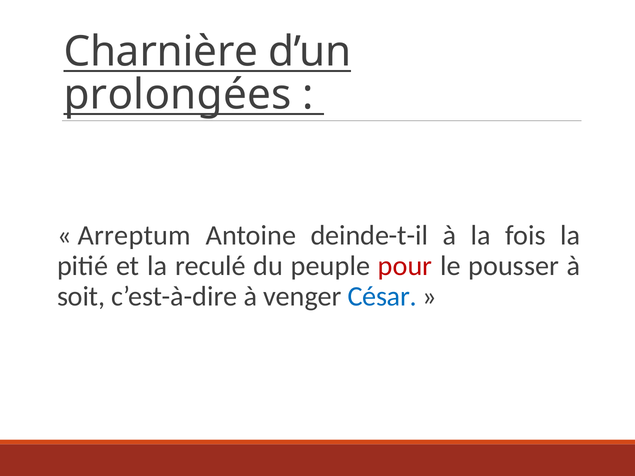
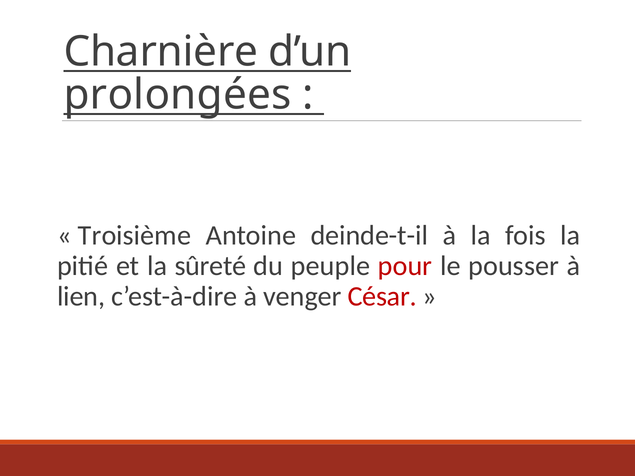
Arreptum: Arreptum -> Troisième
reculé: reculé -> sûreté
soit: soit -> lien
César colour: blue -> red
